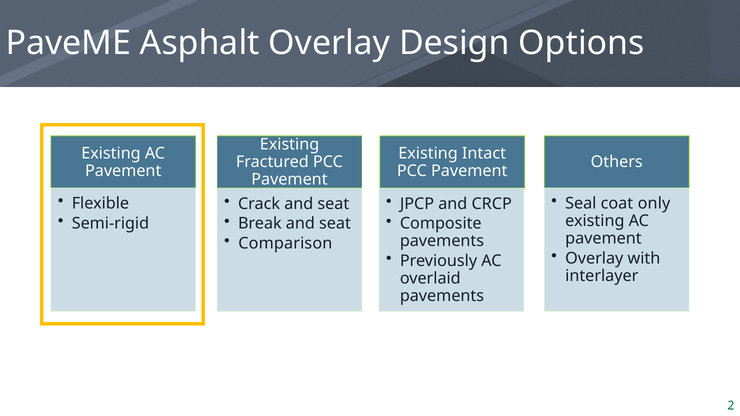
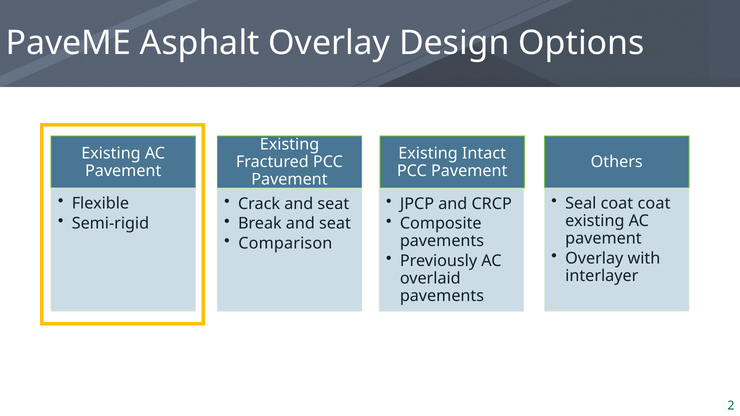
coat only: only -> coat
